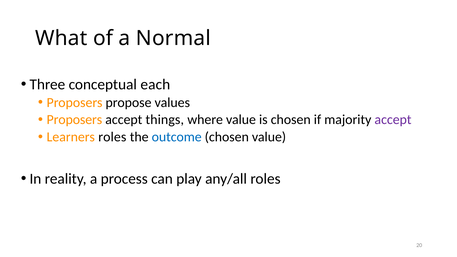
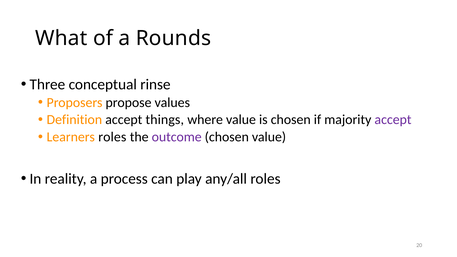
Normal: Normal -> Rounds
each: each -> rinse
Proposers at (74, 120): Proposers -> Definition
outcome colour: blue -> purple
